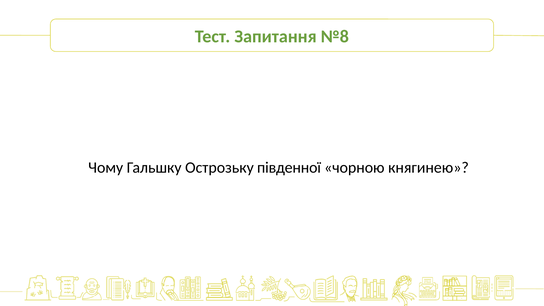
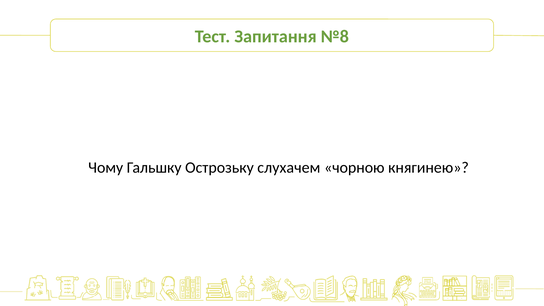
південної: південної -> слухачем
